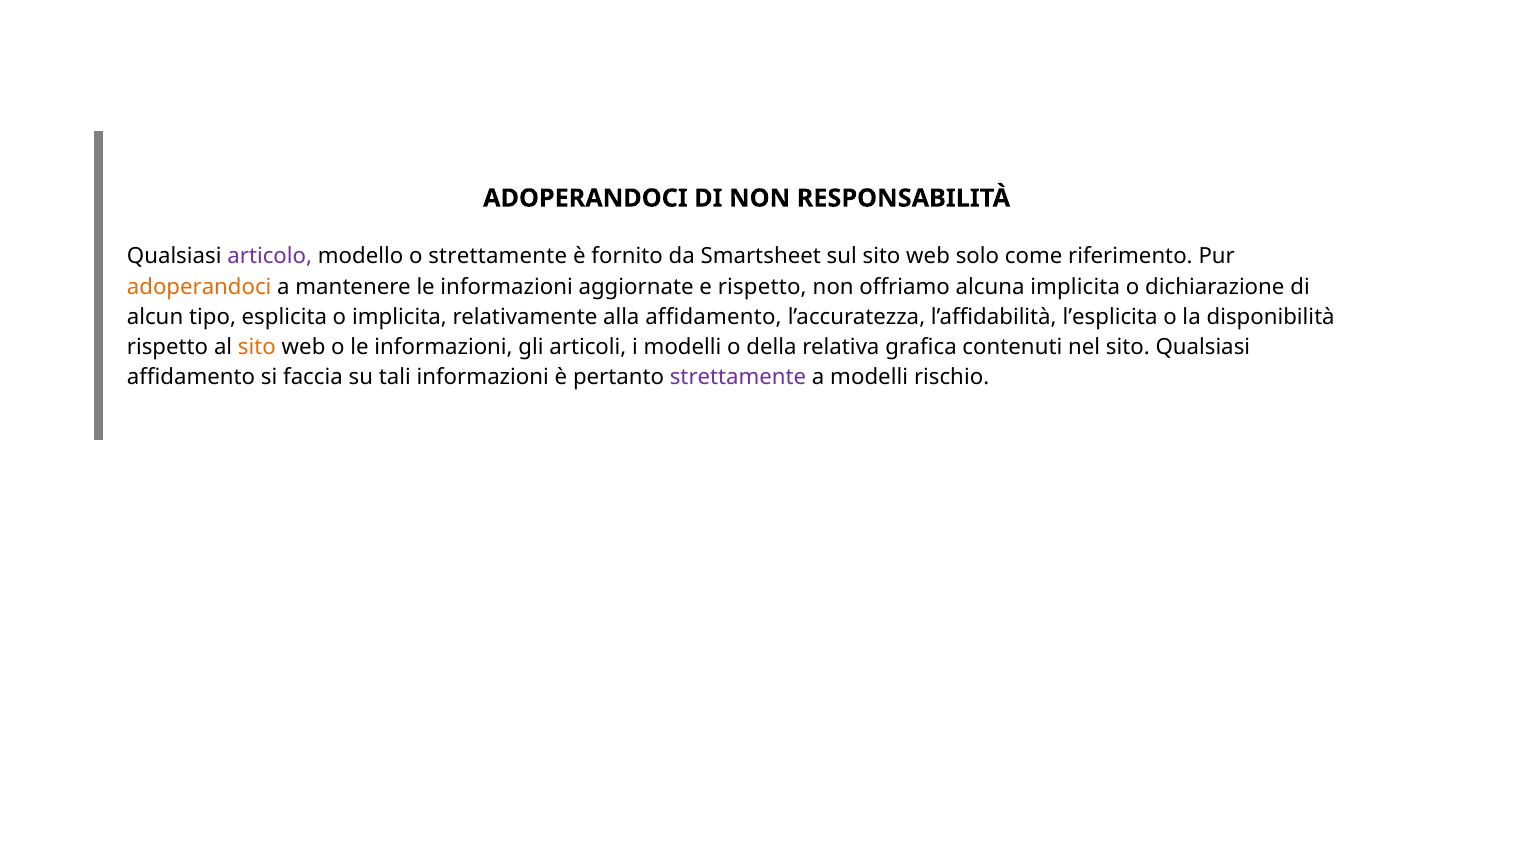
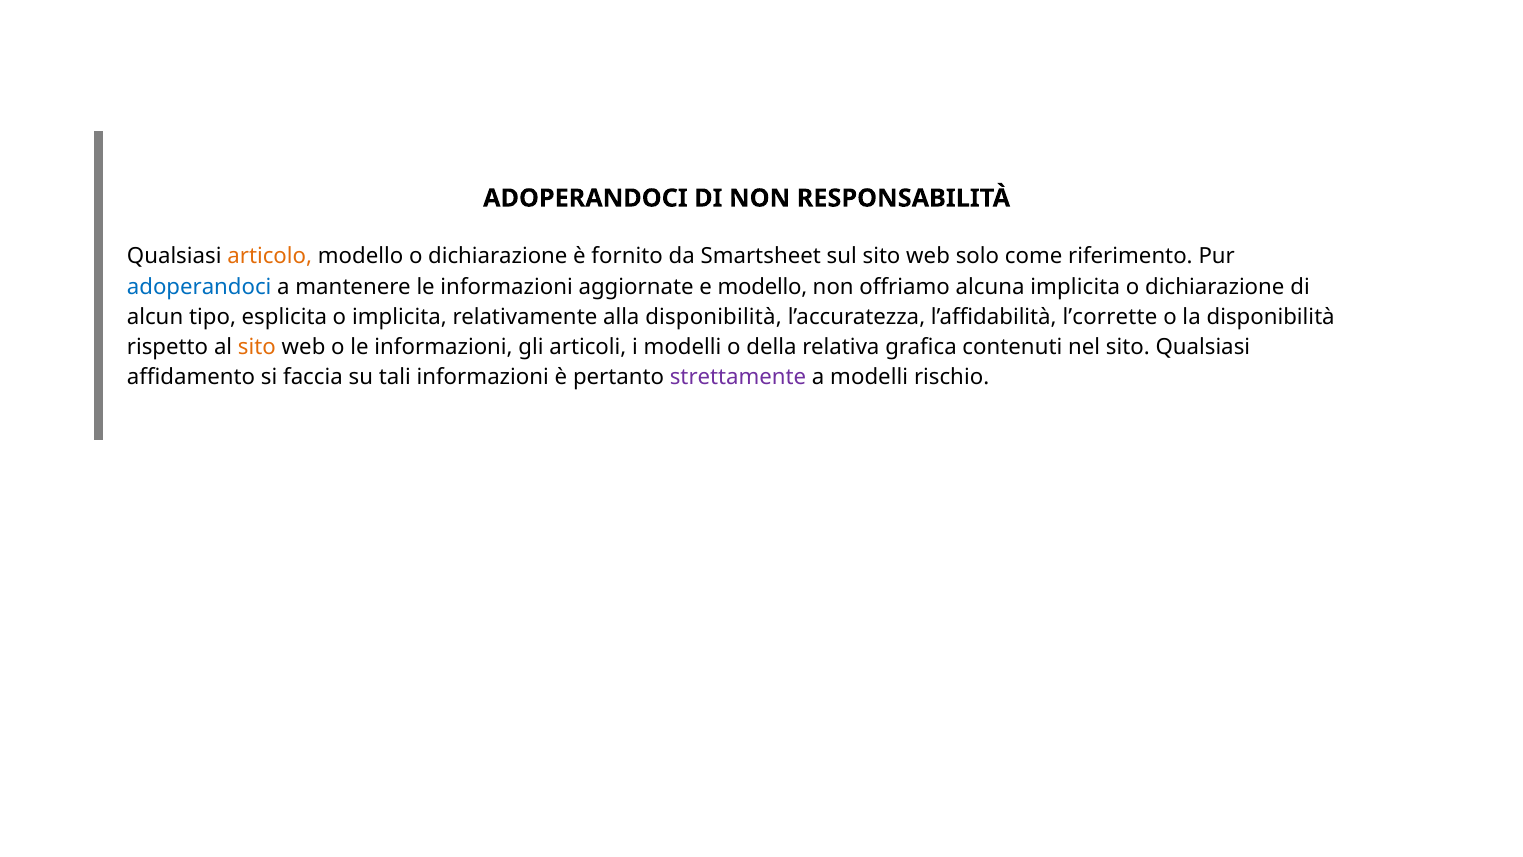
articolo colour: purple -> orange
modello o strettamente: strettamente -> dichiarazione
adoperandoci at (199, 287) colour: orange -> blue
e rispetto: rispetto -> modello
alla affidamento: affidamento -> disponibilità
l’esplicita: l’esplicita -> l’corrette
